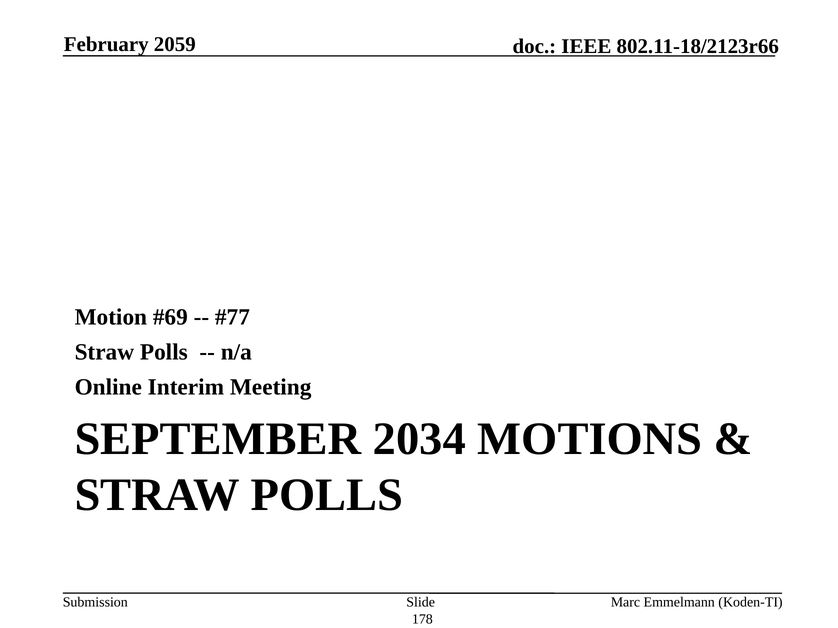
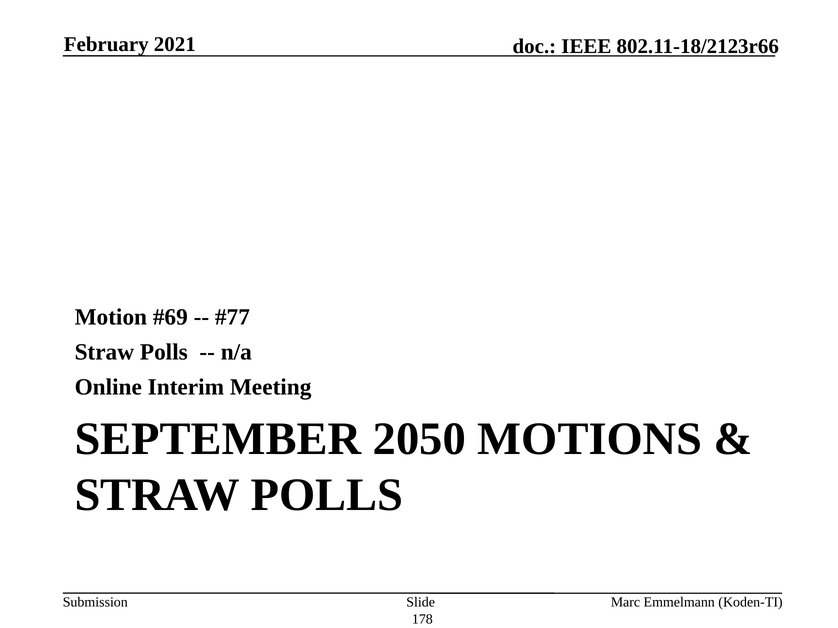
2059: 2059 -> 2021
2034: 2034 -> 2050
